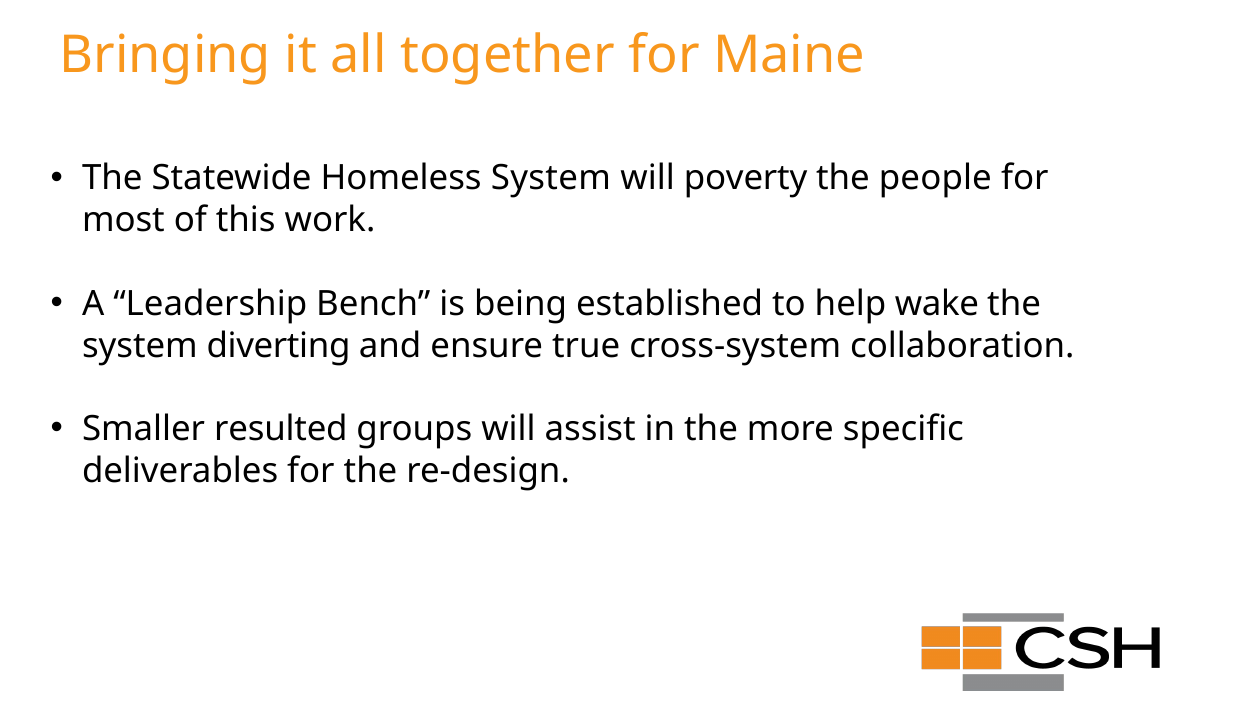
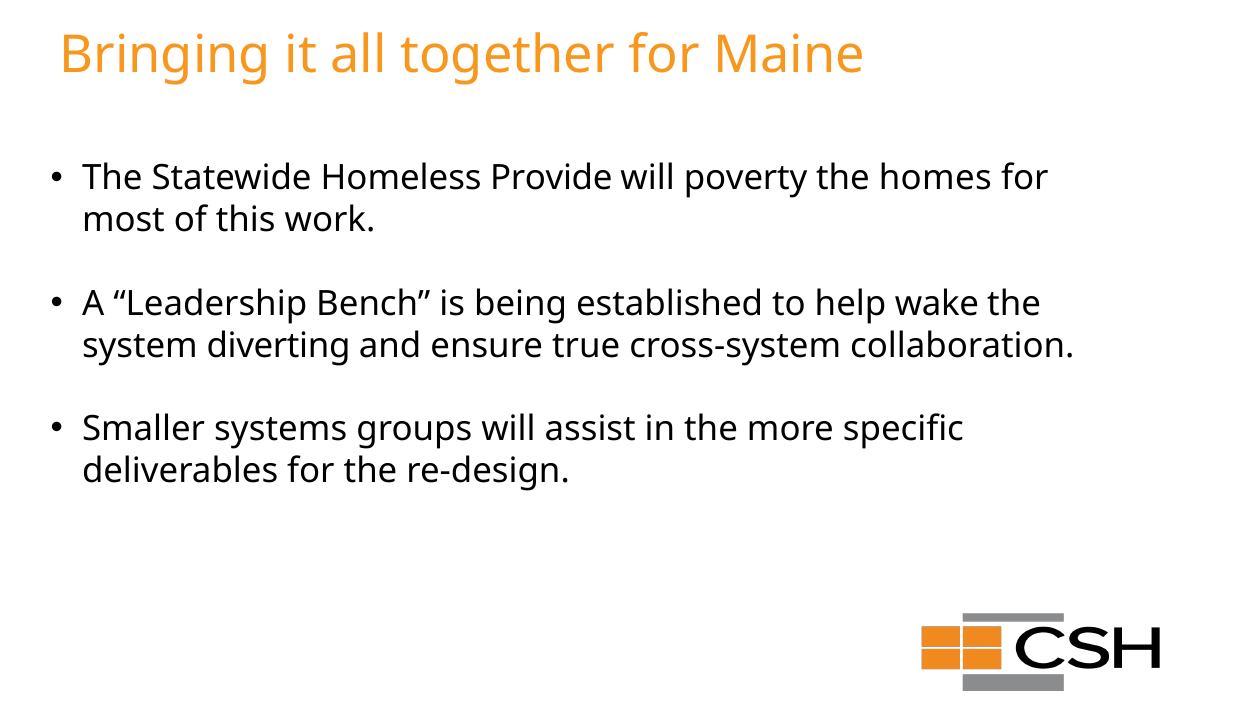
Homeless System: System -> Provide
people: people -> homes
resulted: resulted -> systems
